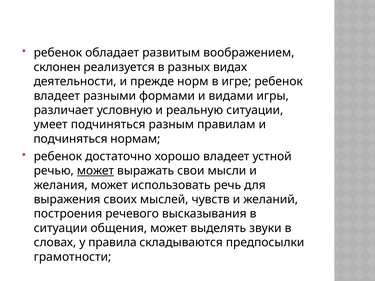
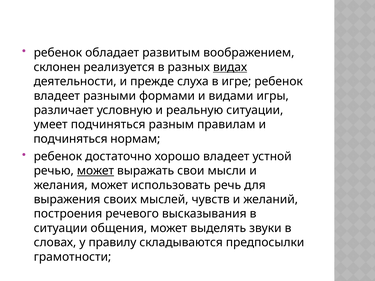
видах underline: none -> present
норм: норм -> слуха
правила: правила -> правилу
